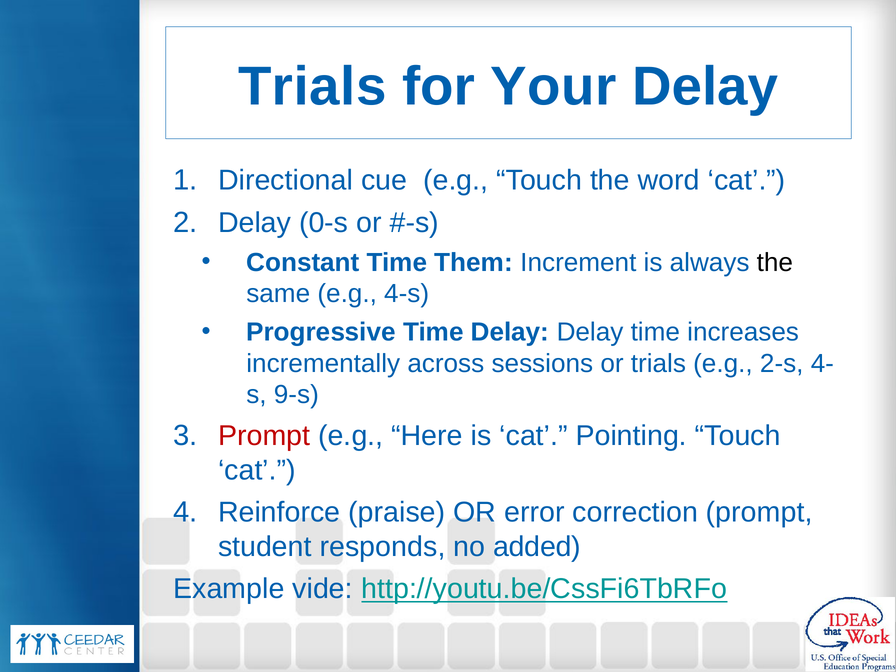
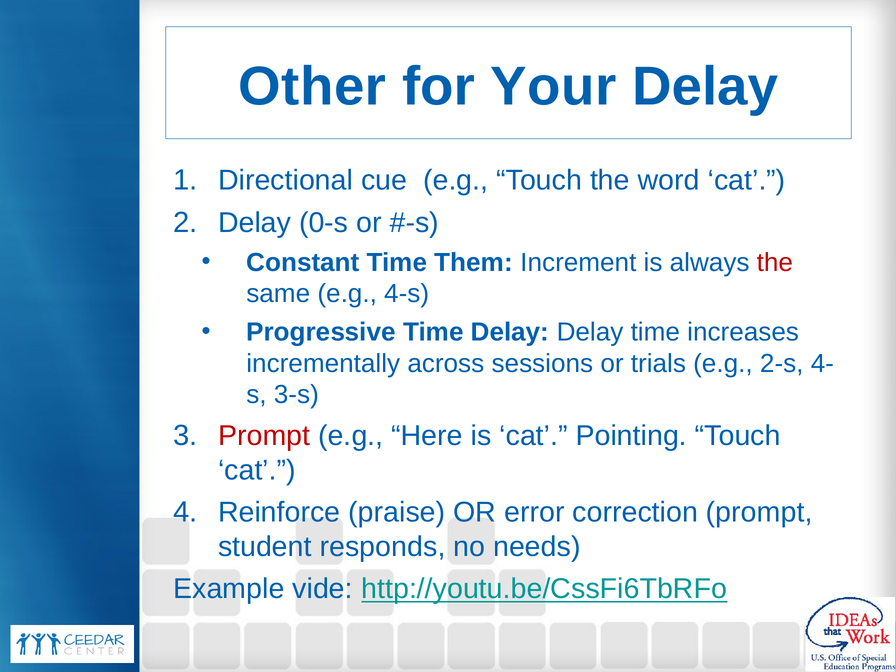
Trials at (312, 87): Trials -> Other
the at (775, 262) colour: black -> red
9-s: 9-s -> 3-s
added: added -> needs
